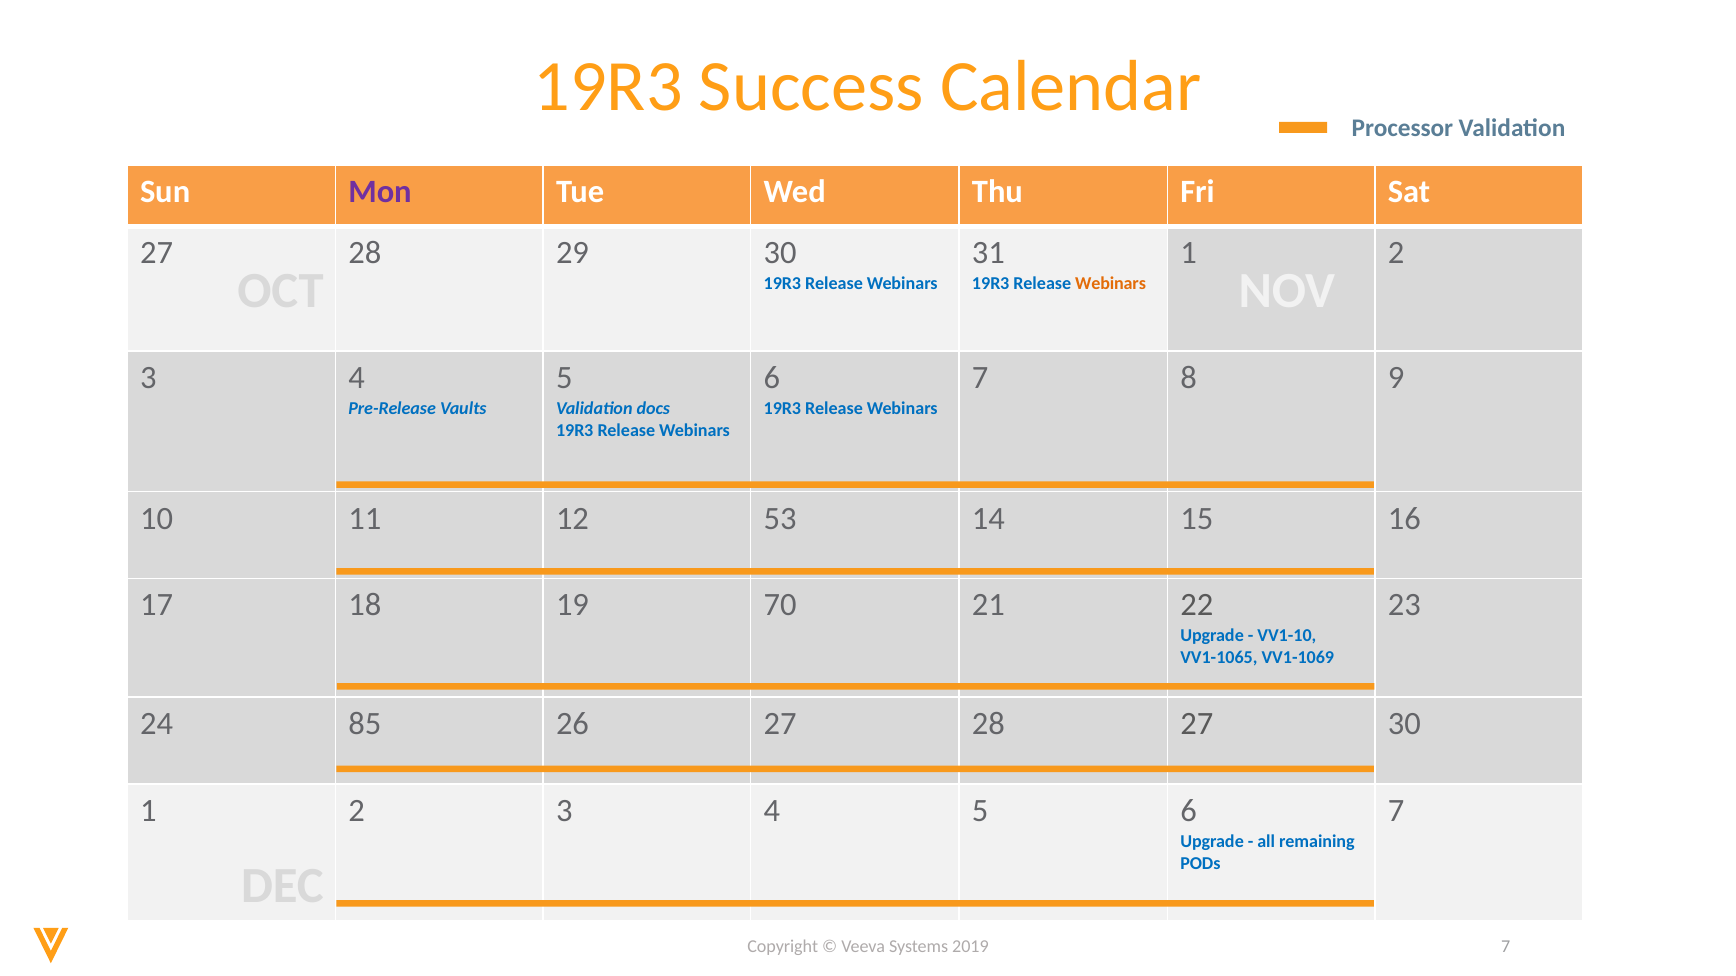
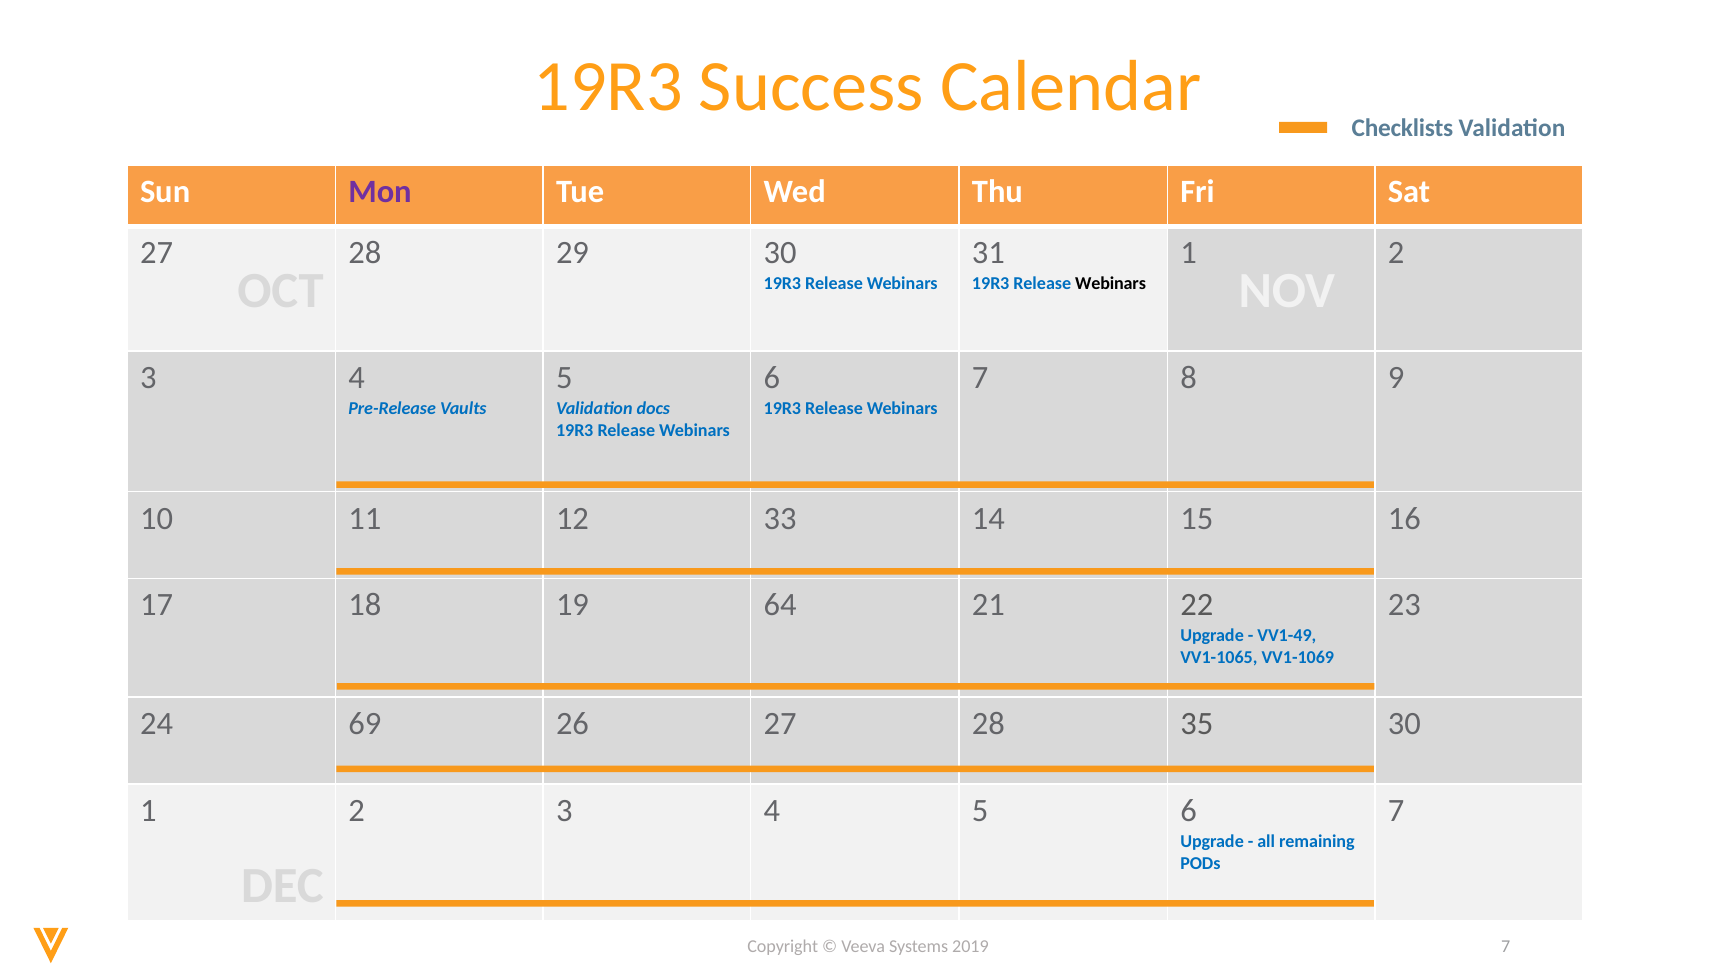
Processor: Processor -> Checklists
Webinars at (1111, 284) colour: orange -> black
53: 53 -> 33
70: 70 -> 64
VV1-10: VV1-10 -> VV1-49
85: 85 -> 69
28 27: 27 -> 35
